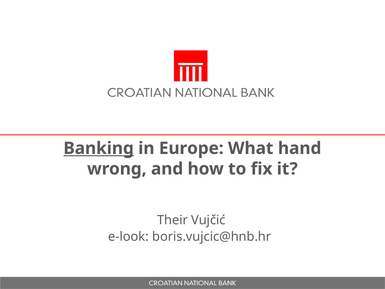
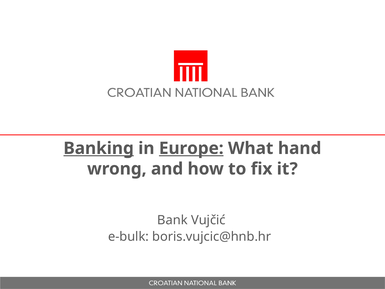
Europe underline: none -> present
Their: Their -> Bank
e-look: e-look -> e-bulk
